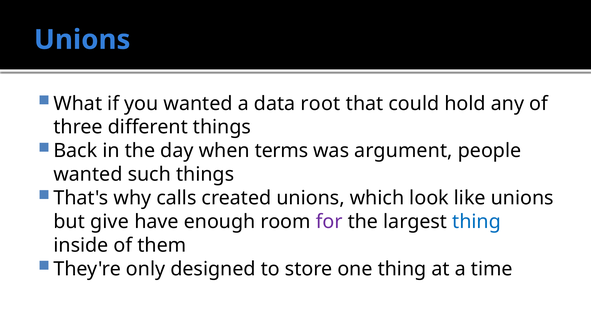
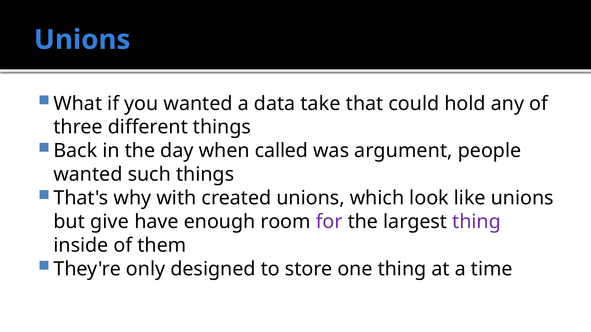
root: root -> take
terms: terms -> called
calls: calls -> with
thing at (477, 222) colour: blue -> purple
